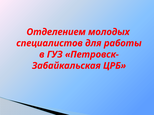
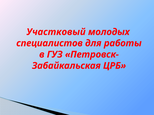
Отделением: Отделением -> Участковый
